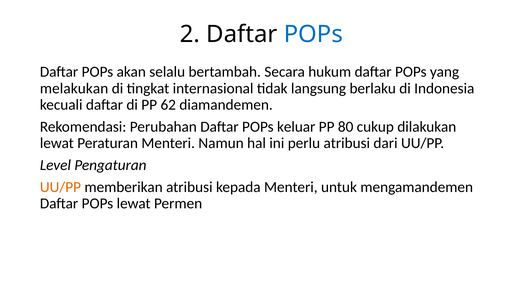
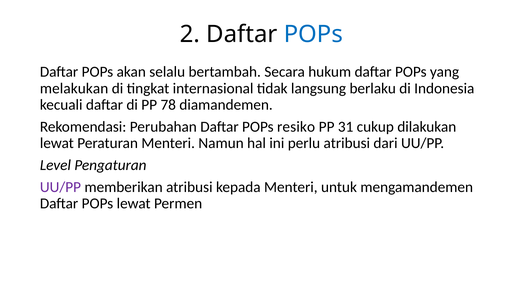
62: 62 -> 78
keluar: keluar -> resiko
80: 80 -> 31
UU/PP at (60, 187) colour: orange -> purple
